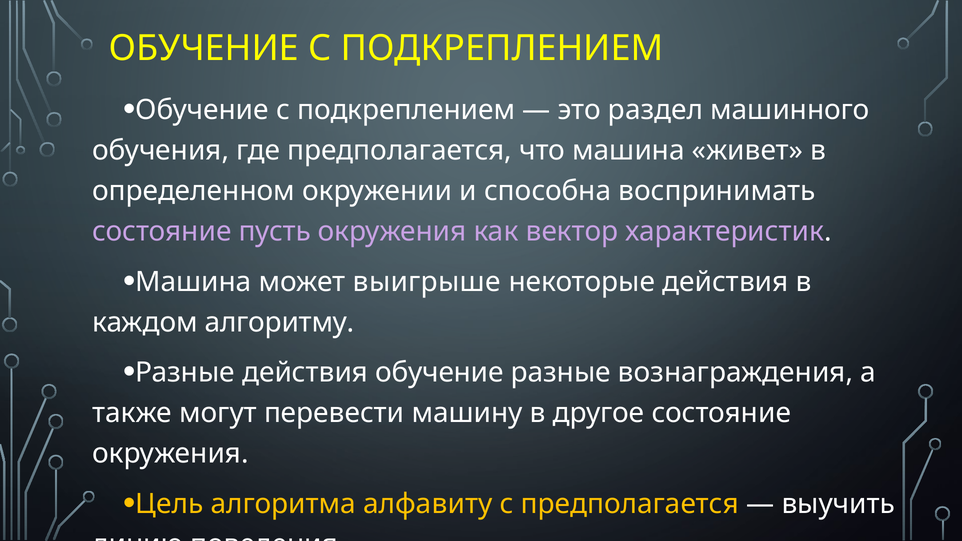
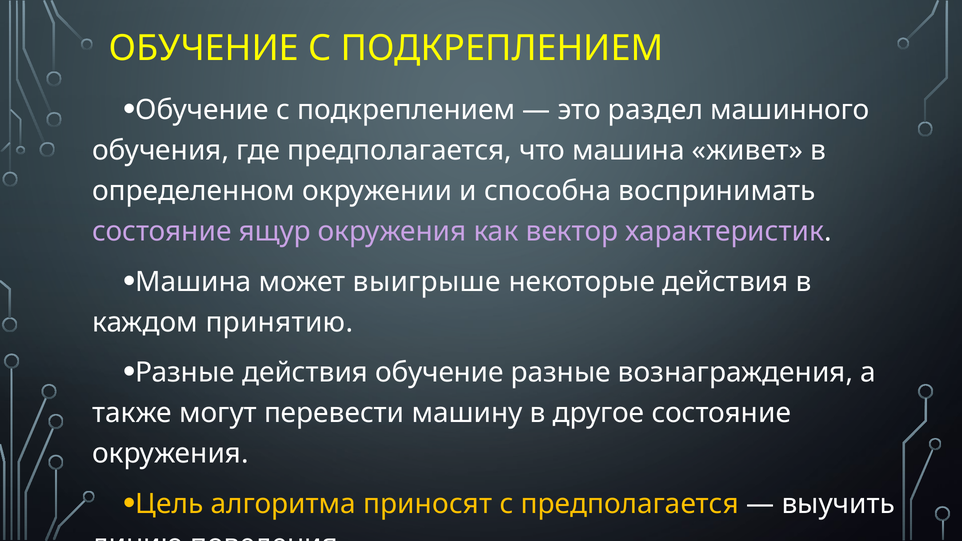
пусть: пусть -> ящур
алгоритму: алгоритму -> принятию
алфавиту: алфавиту -> приносят
